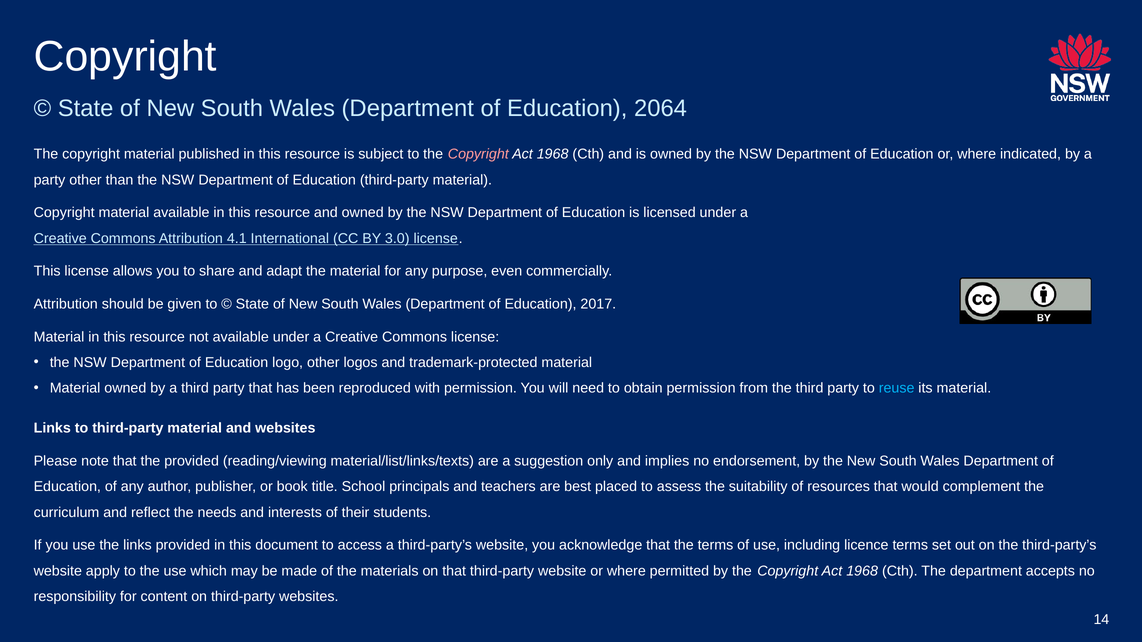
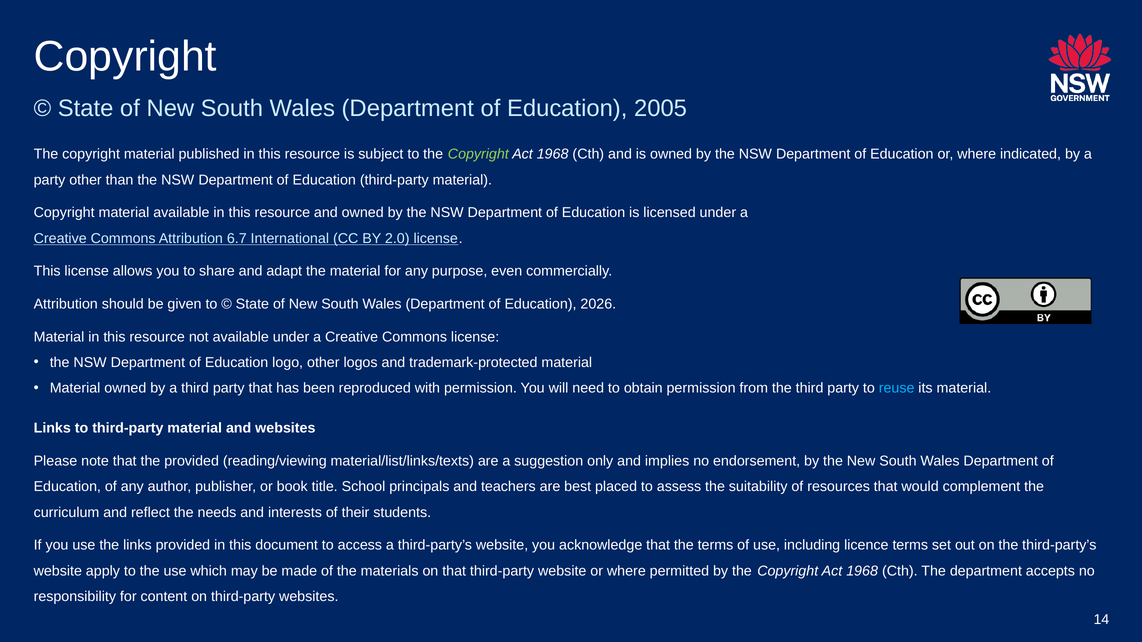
2064: 2064 -> 2005
Copyright at (478, 154) colour: pink -> light green
4.1: 4.1 -> 6.7
3.0: 3.0 -> 2.0
2017: 2017 -> 2026
